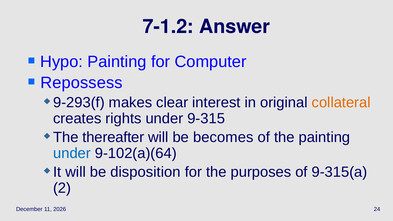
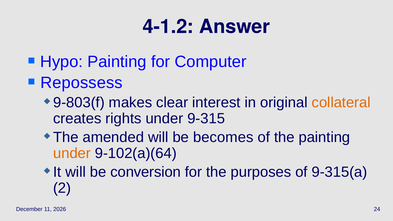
7‑1.2: 7‑1.2 -> 4‑1.2
9-293(f: 9-293(f -> 9-803(f
thereafter: thereafter -> amended
under at (72, 153) colour: blue -> orange
disposition: disposition -> conversion
